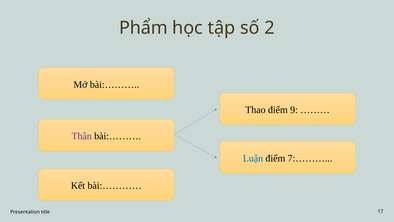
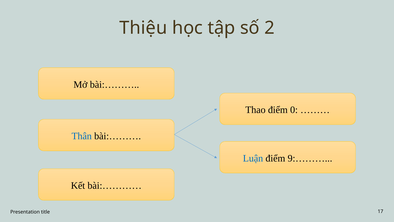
Phẩm: Phẩm -> Thiệu
9: 9 -> 0
Thân colour: purple -> blue
7:………: 7:……… -> 9:………
